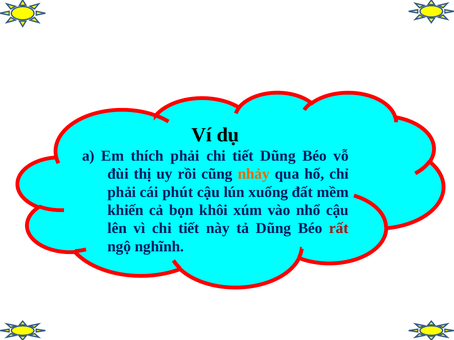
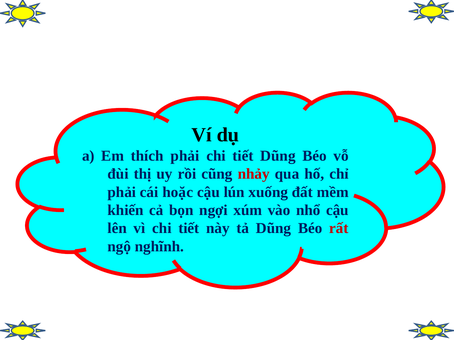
nhảy colour: orange -> red
phút: phút -> hoặc
khôi: khôi -> ngợi
